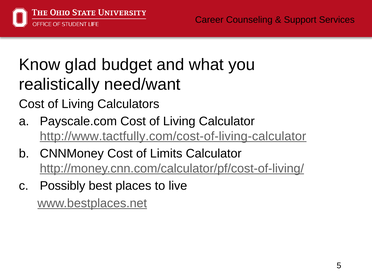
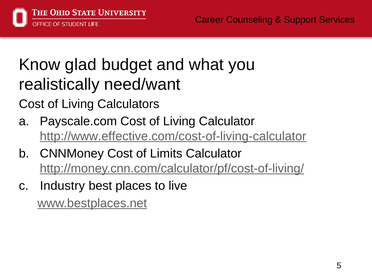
http://www.tactfully.com/cost-of-living-calculator: http://www.tactfully.com/cost-of-living-calculator -> http://www.effective.com/cost-of-living-calculator
Possibly: Possibly -> Industry
